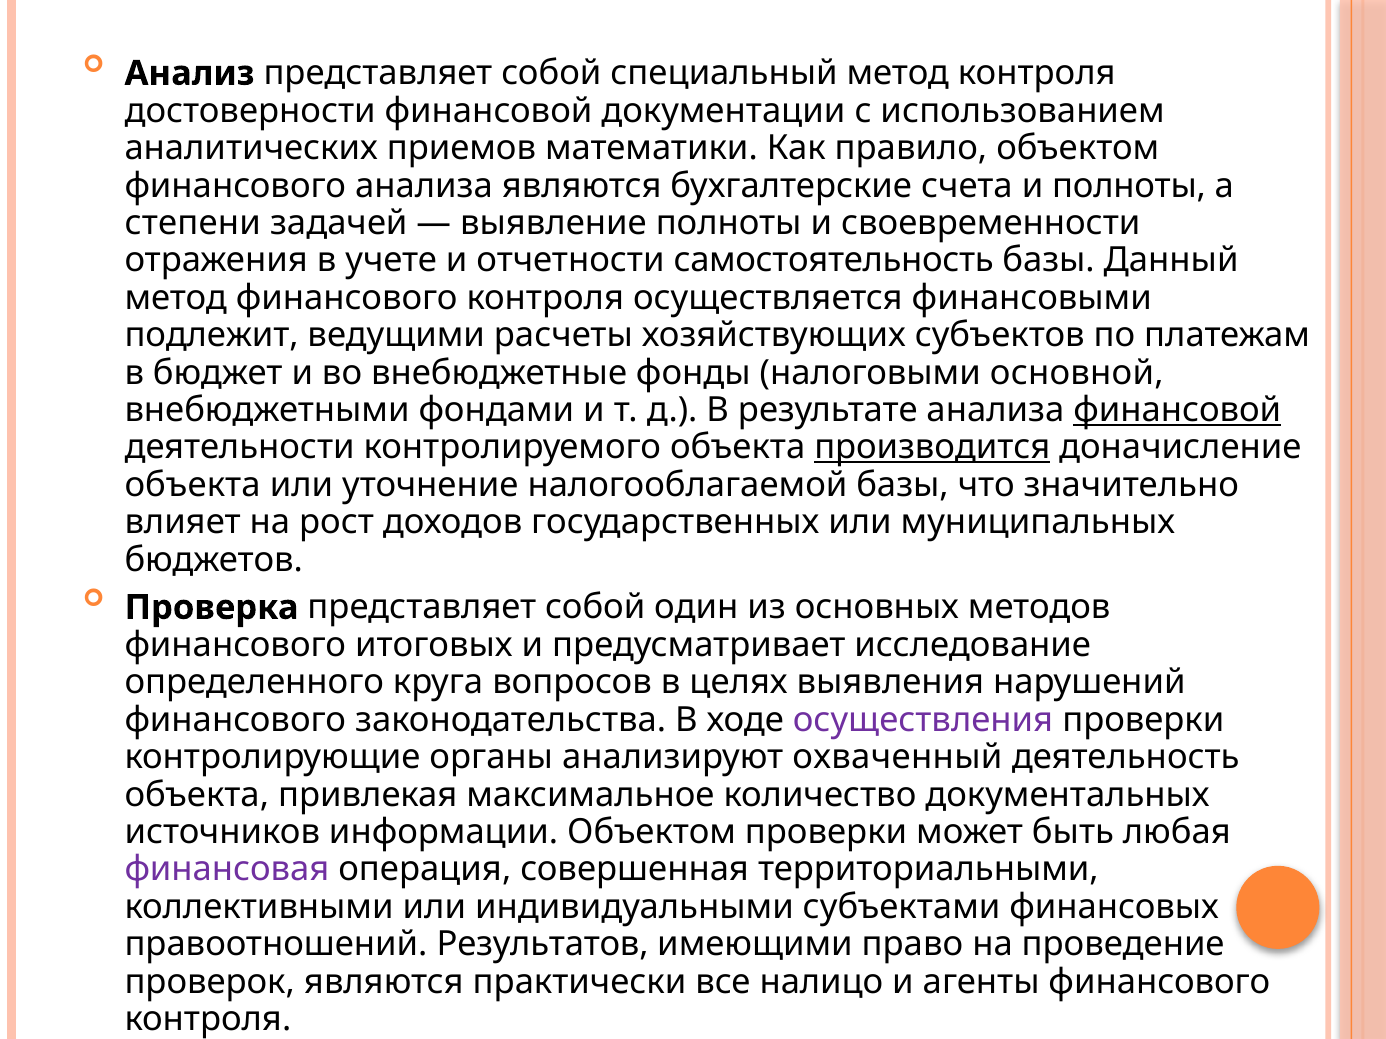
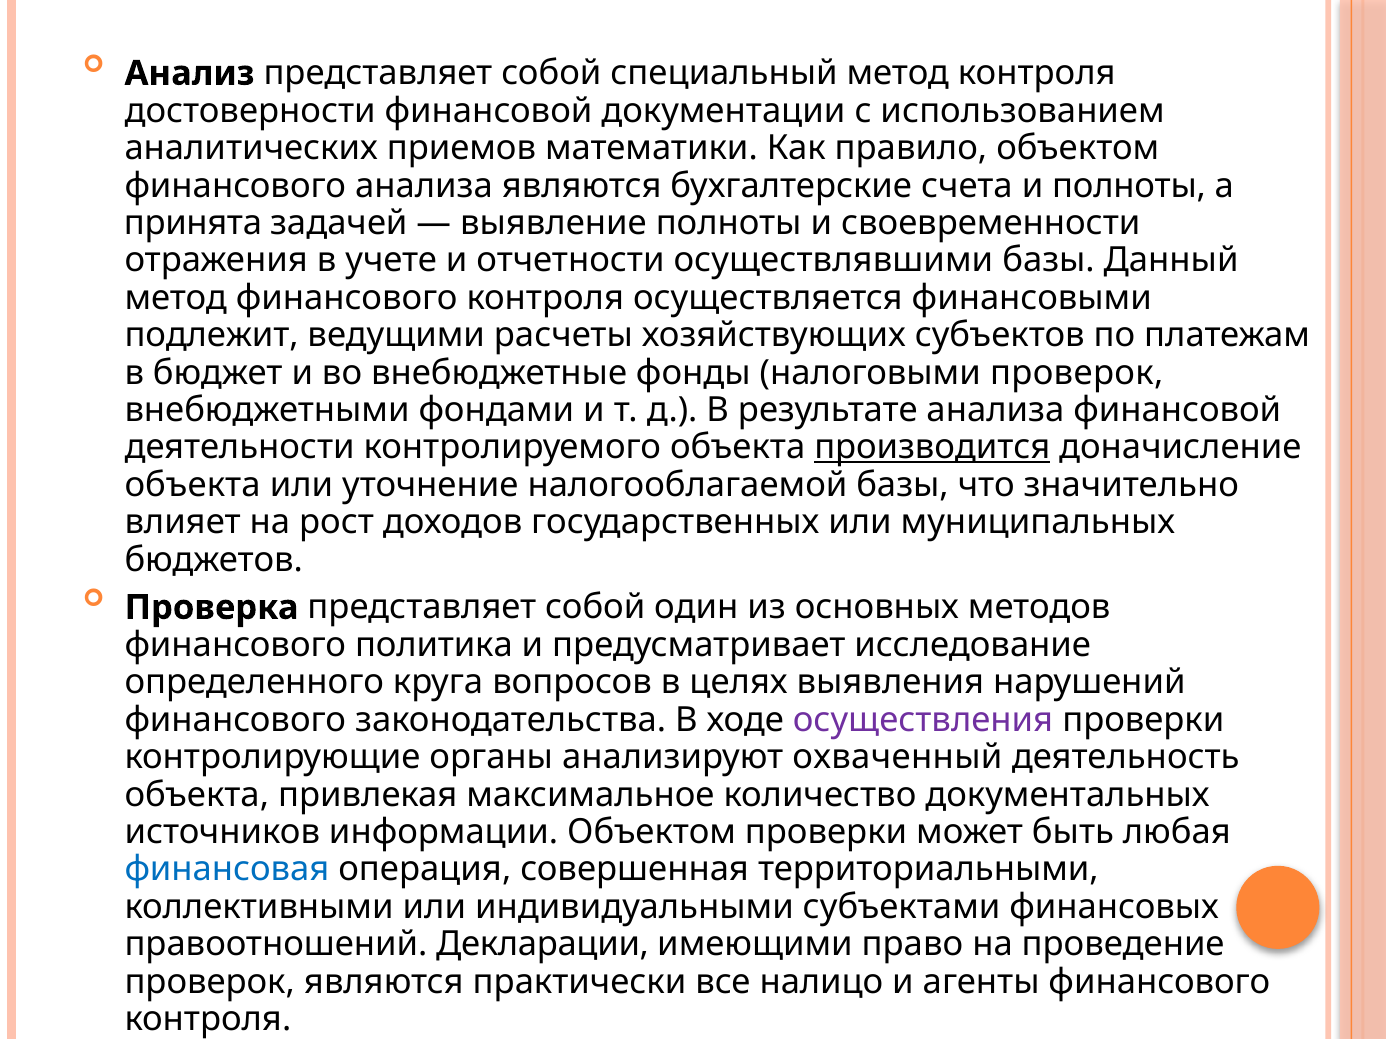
степени: степени -> принята
самостоятельность: самостоятельность -> осуществлявшими
налоговыми основной: основной -> проверок
финансовой at (1177, 410) underline: present -> none
итоговых: итоговых -> политика
финансовая colour: purple -> blue
Результатов: Результатов -> Декларации
